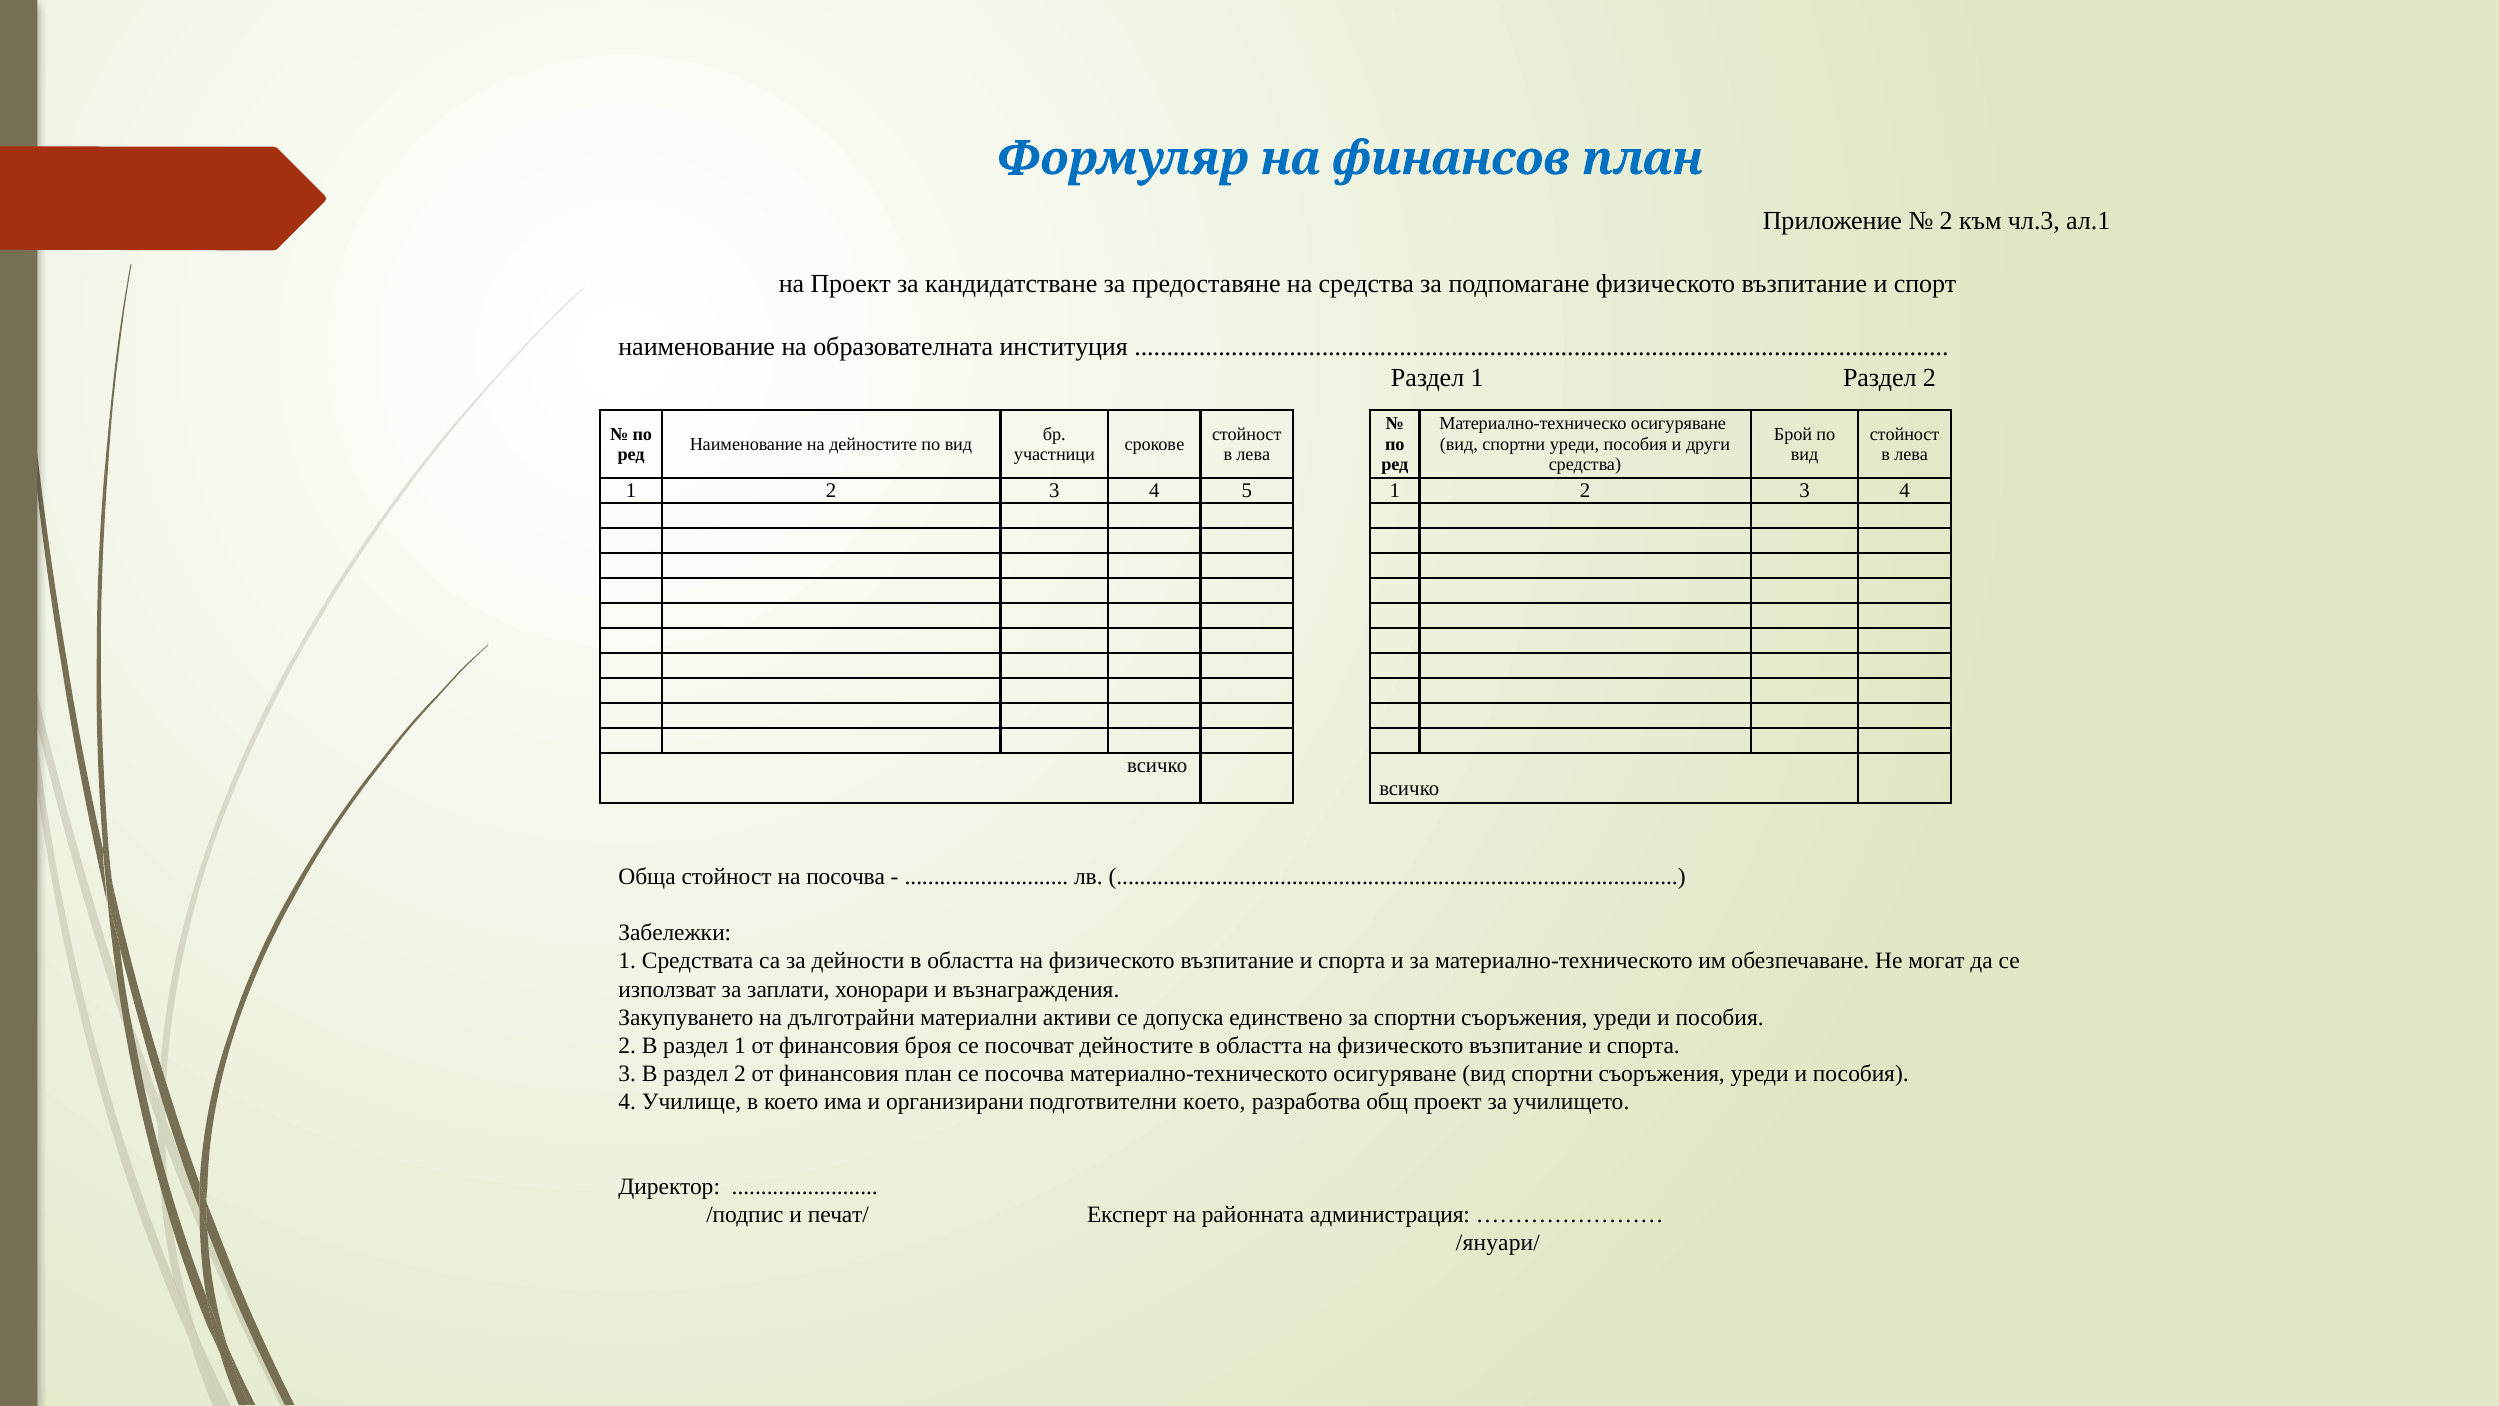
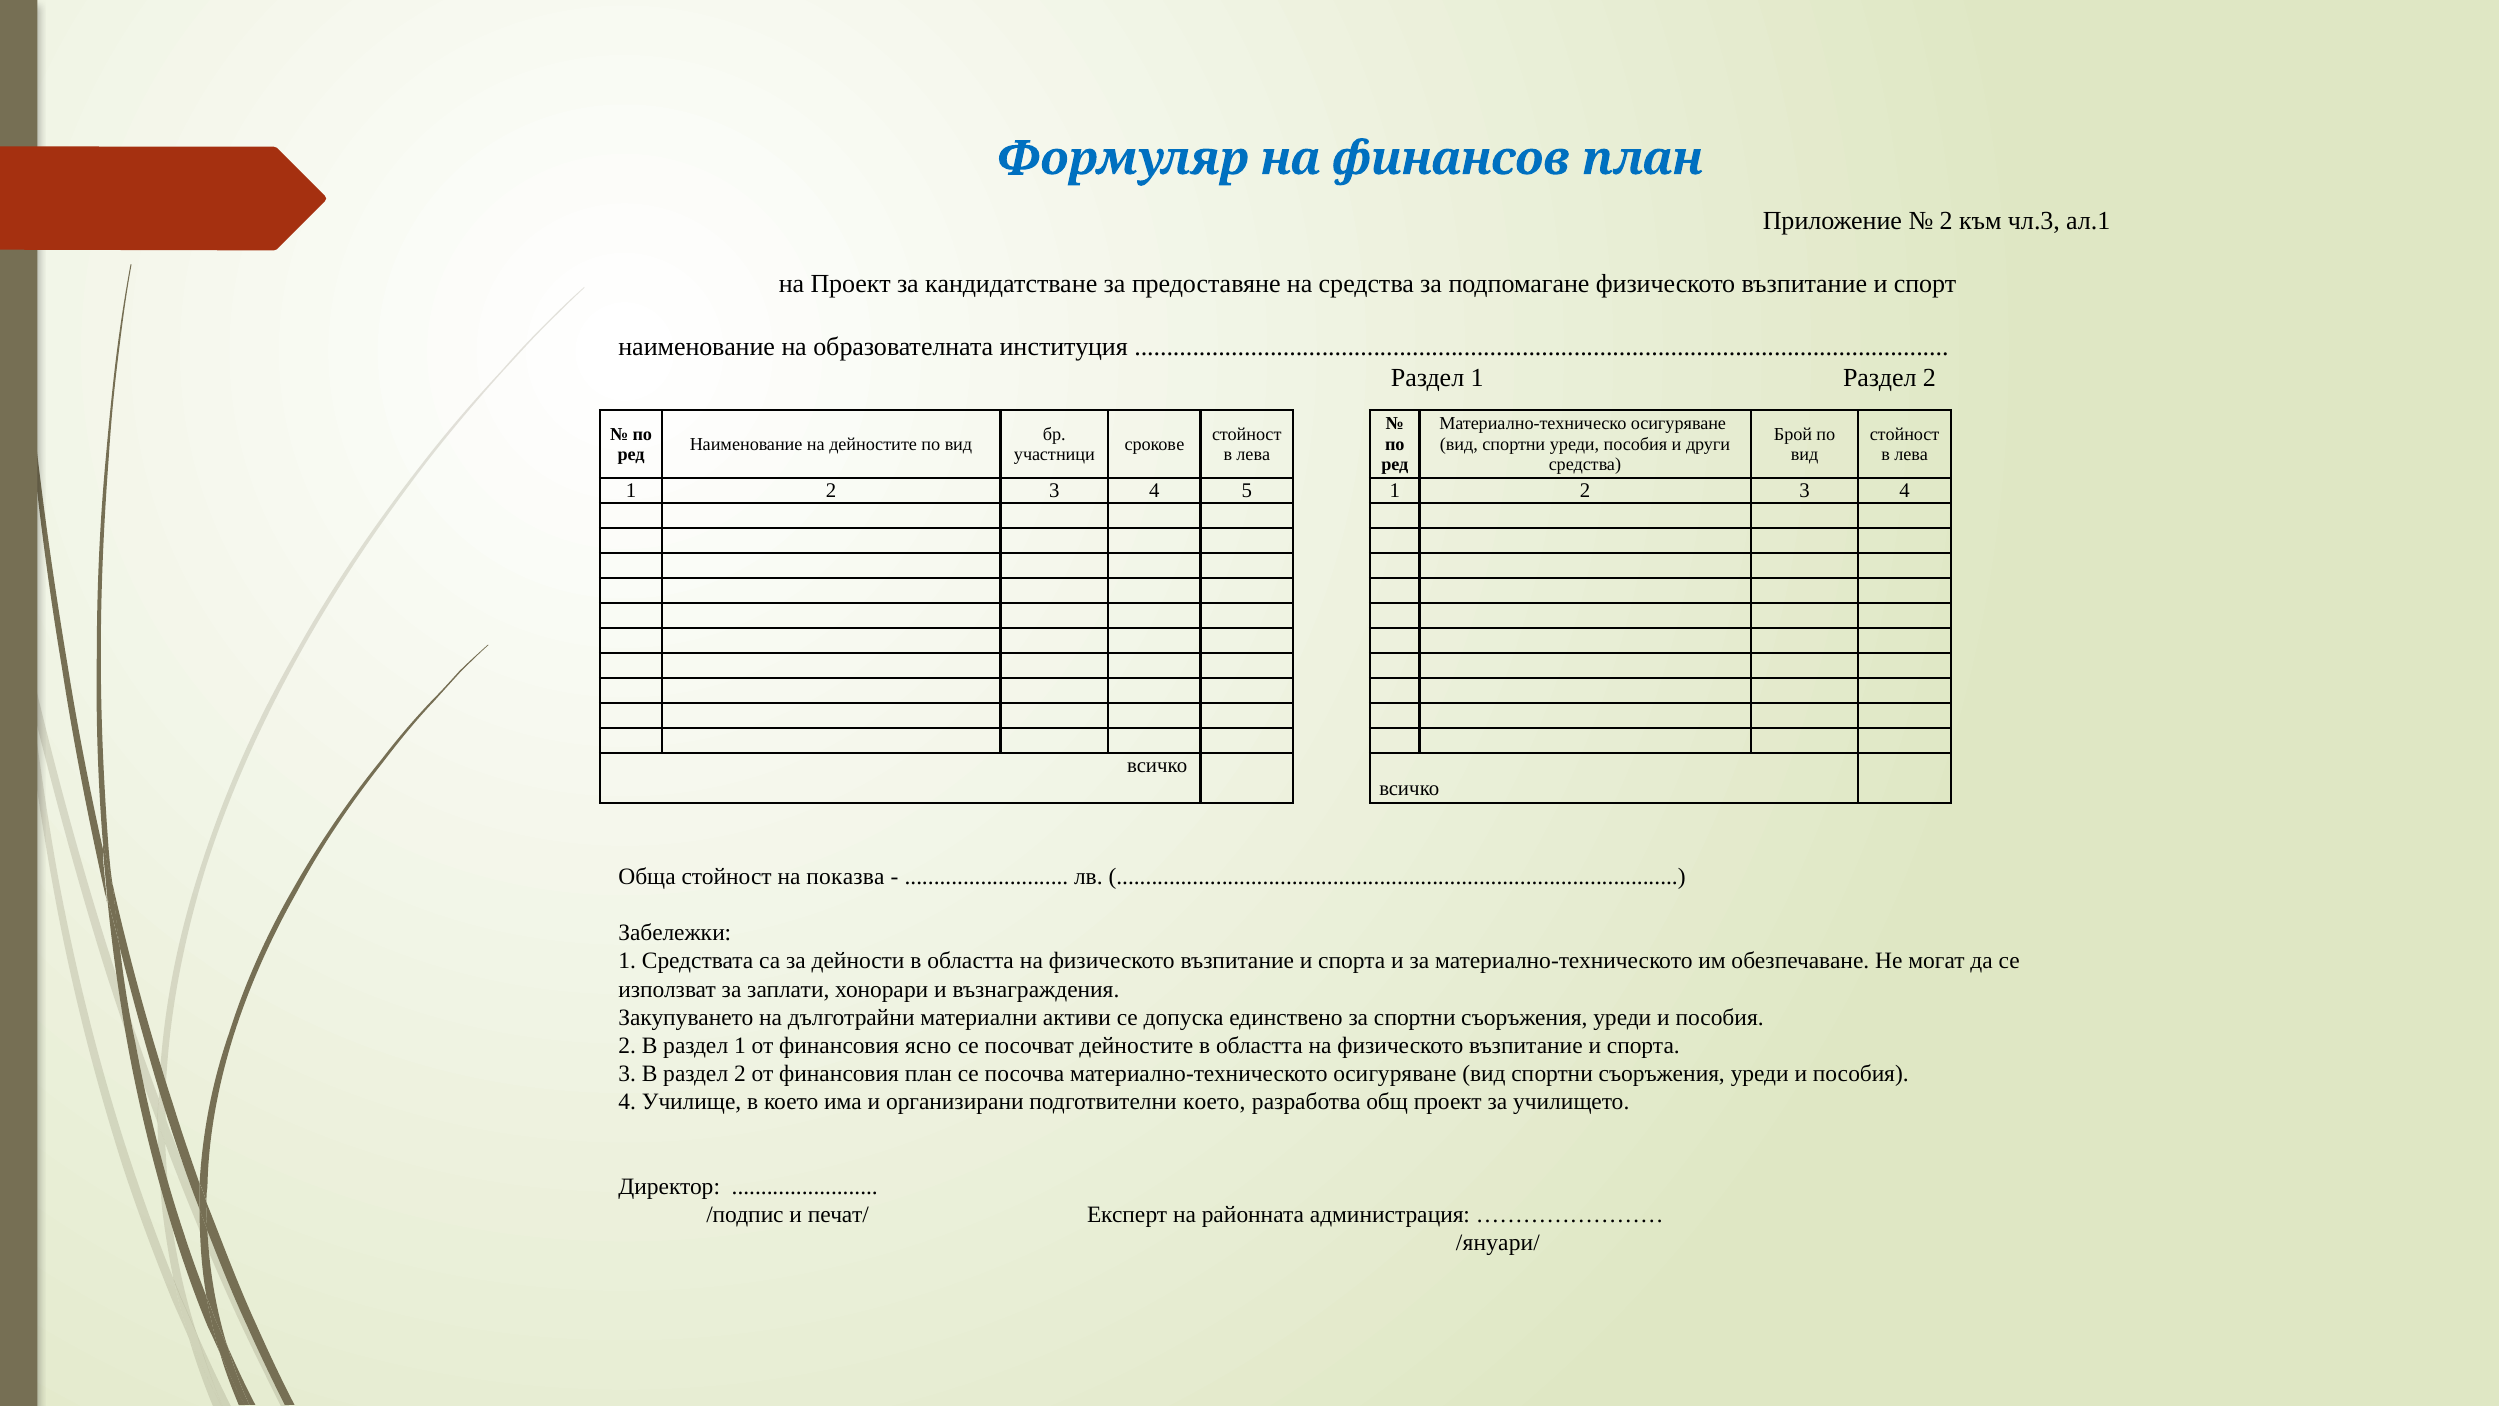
на посочва: посочва -> показва
броя: броя -> ясно
